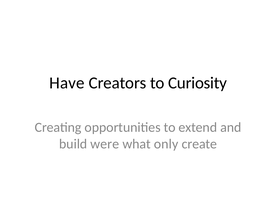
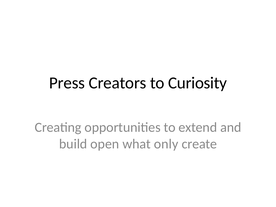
Have: Have -> Press
were: were -> open
